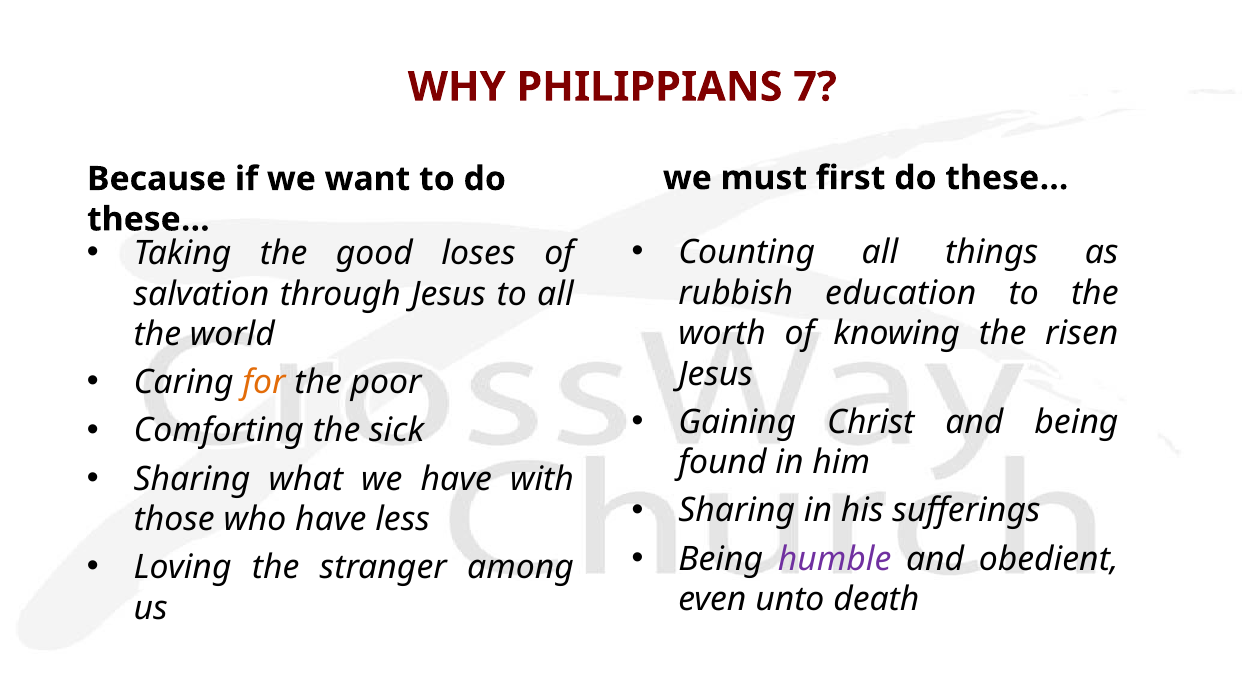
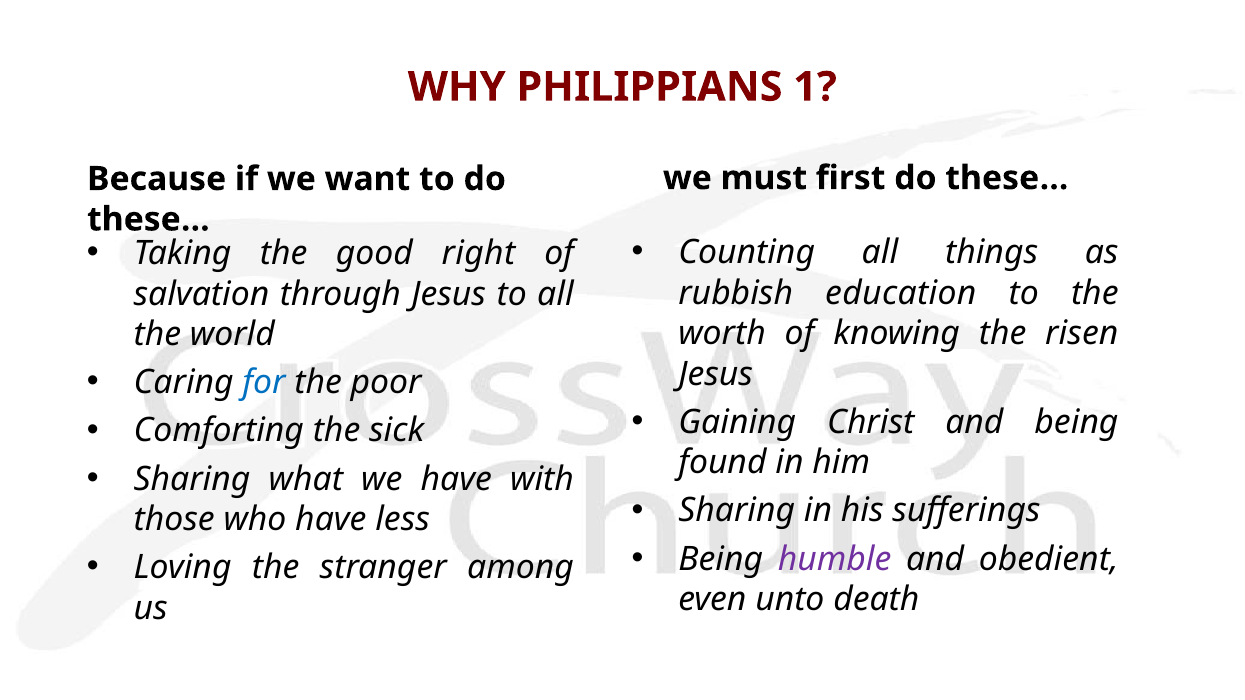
7: 7 -> 1
loses: loses -> right
for colour: orange -> blue
